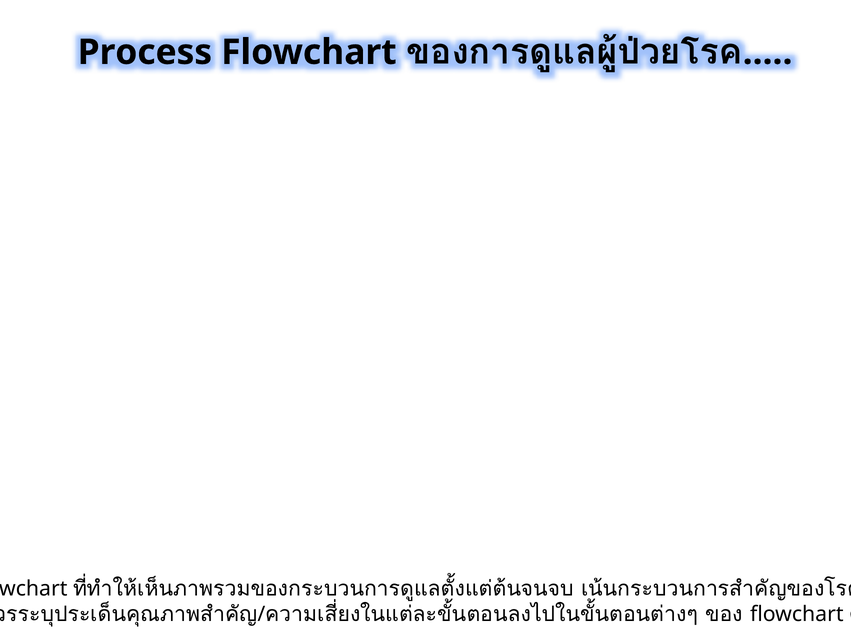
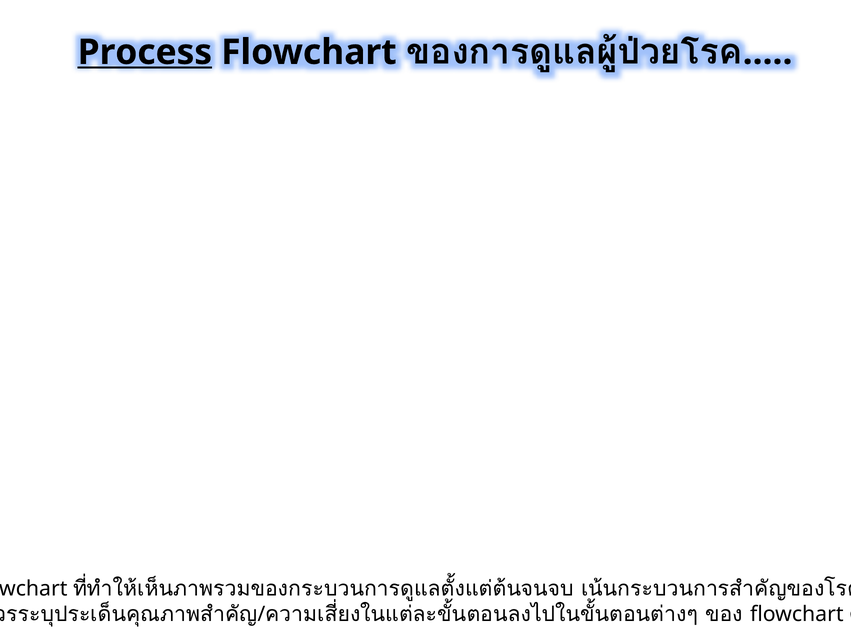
Process underline: none -> present
